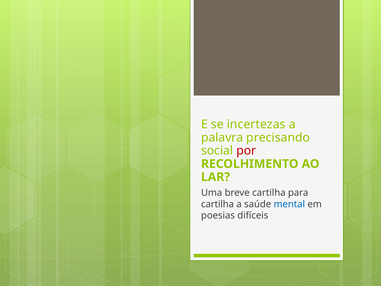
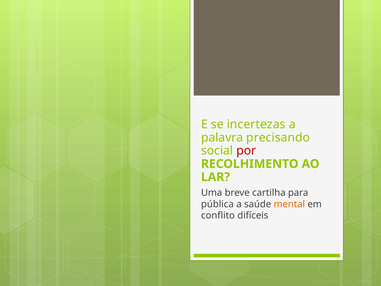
cartilha at (217, 204): cartilha -> pública
mental colour: blue -> orange
poesias: poesias -> conflito
